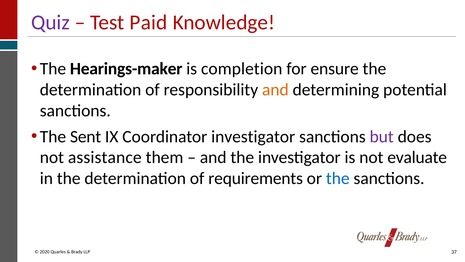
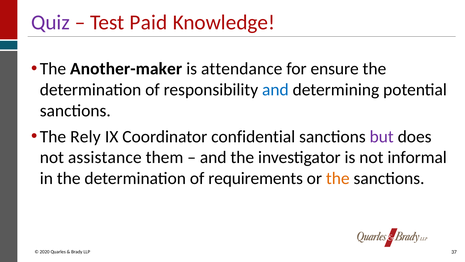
Hearings-maker: Hearings-maker -> Another-maker
completion: completion -> attendance
and at (275, 90) colour: orange -> blue
Sent: Sent -> Rely
Coordinator investigator: investigator -> confidential
evaluate: evaluate -> informal
the at (338, 178) colour: blue -> orange
